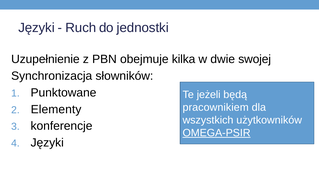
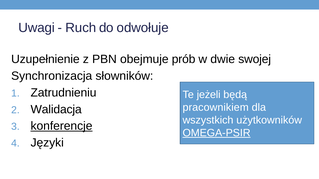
Języki at (37, 28): Języki -> Uwagi
jednostki: jednostki -> odwołuje
kilka: kilka -> prób
Punktowane: Punktowane -> Zatrudnieniu
Elementy: Elementy -> Walidacja
konferencje underline: none -> present
